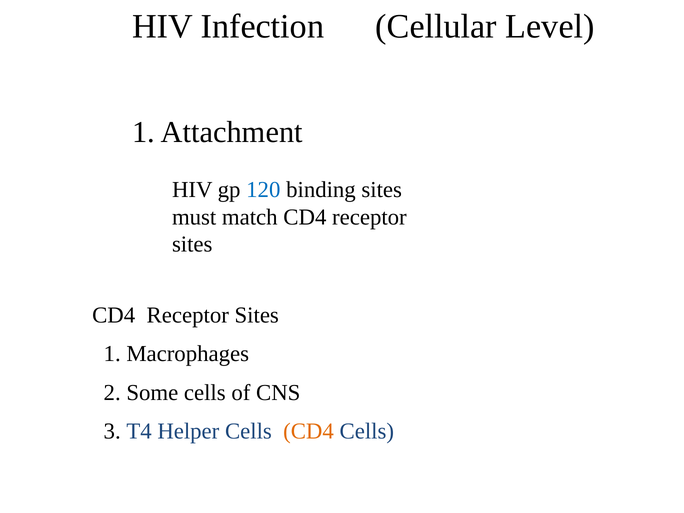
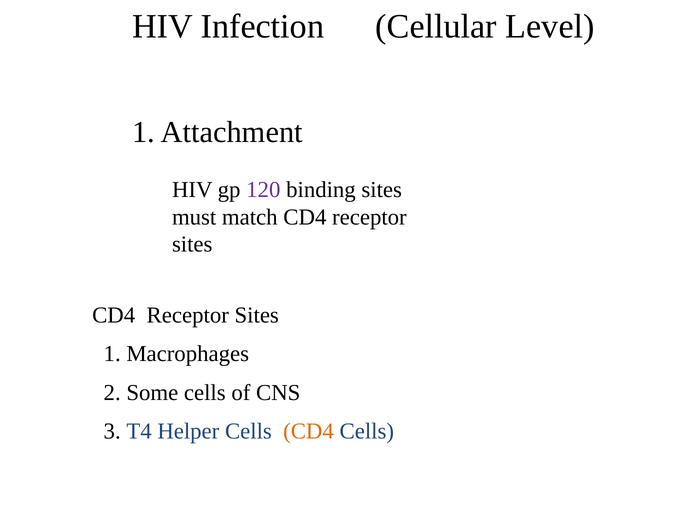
120 colour: blue -> purple
